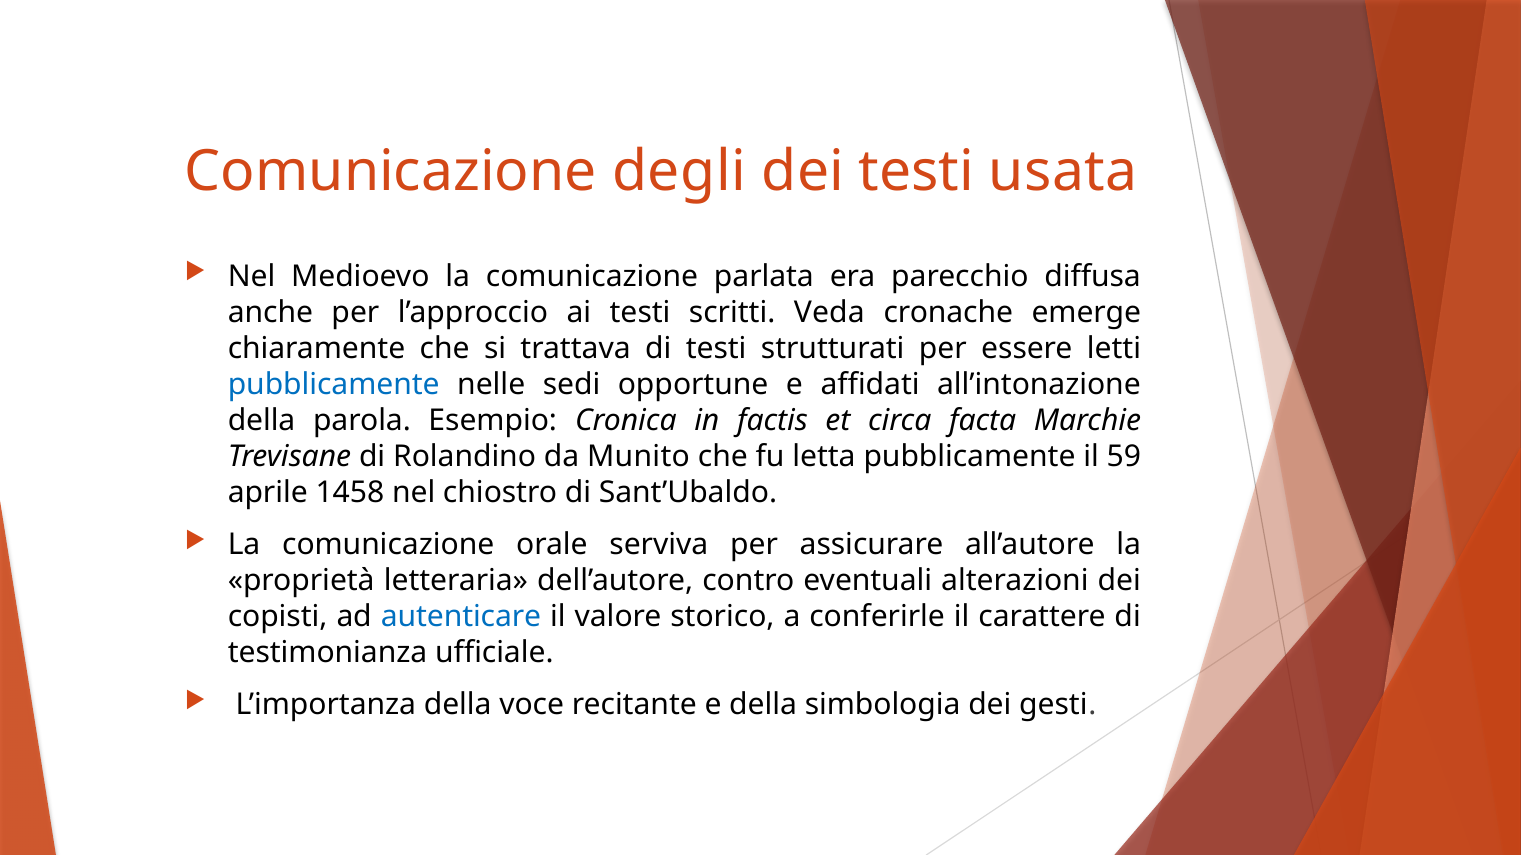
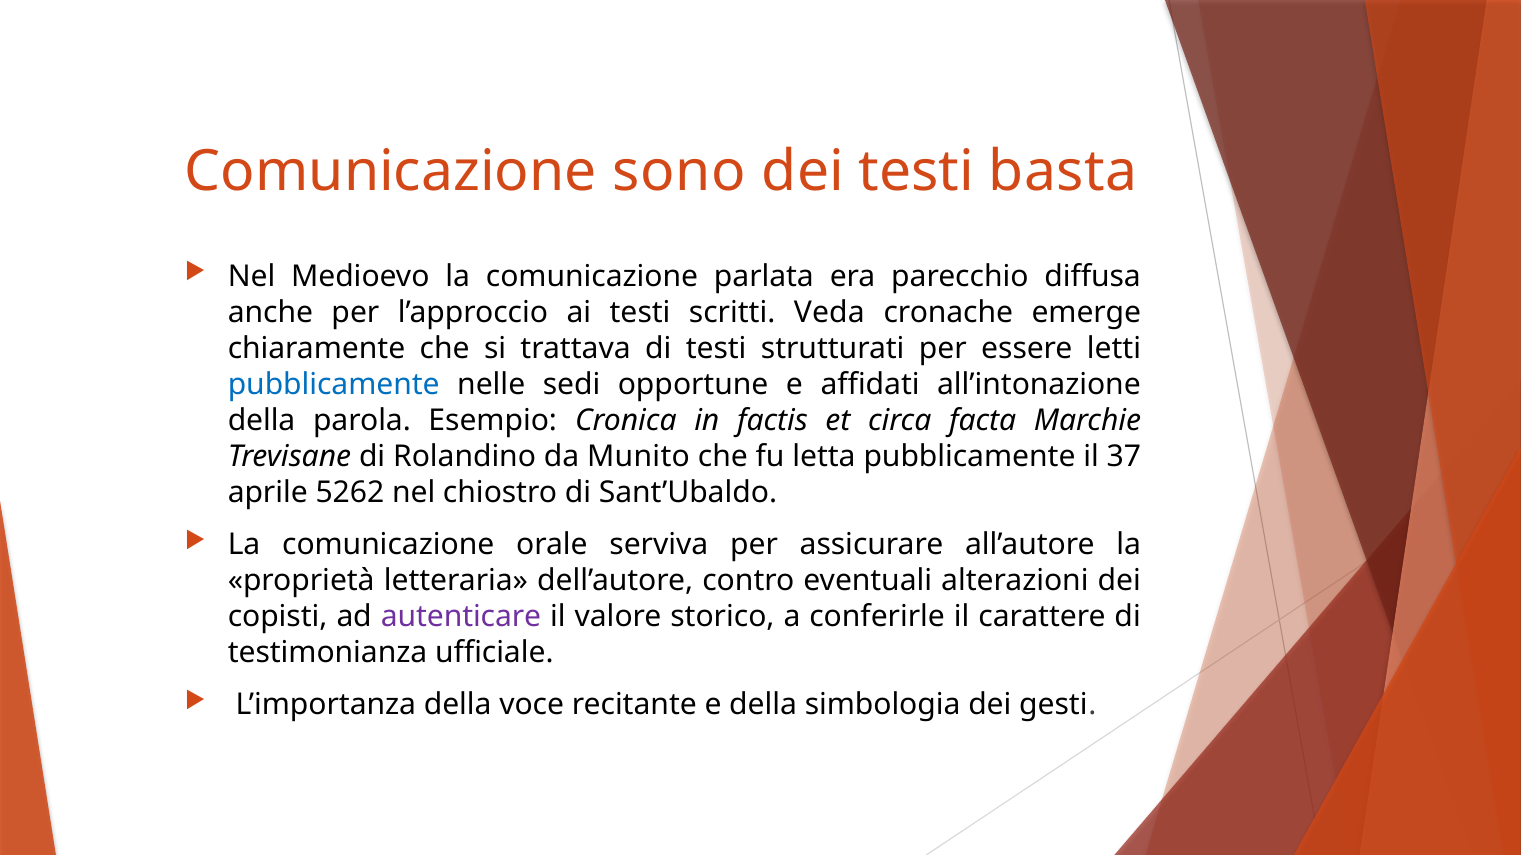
degli: degli -> sono
usata: usata -> basta
59: 59 -> 37
1458: 1458 -> 5262
autenticare colour: blue -> purple
